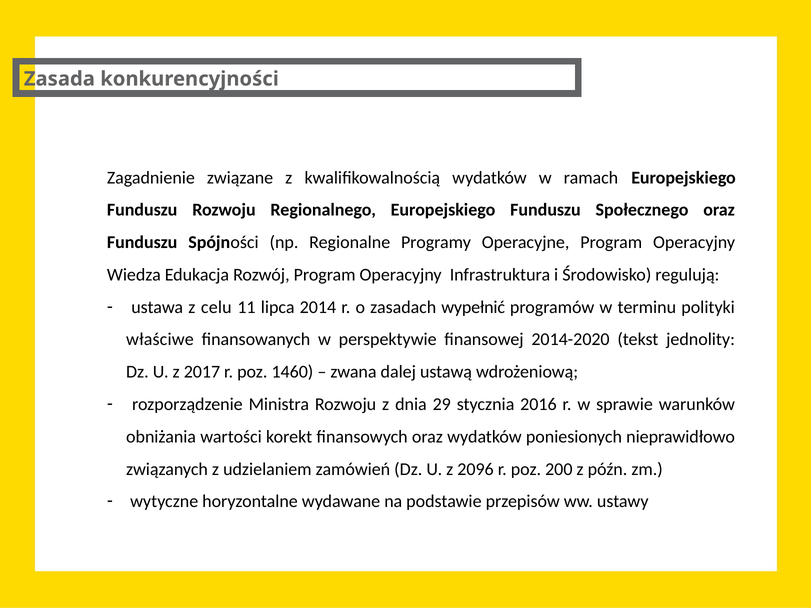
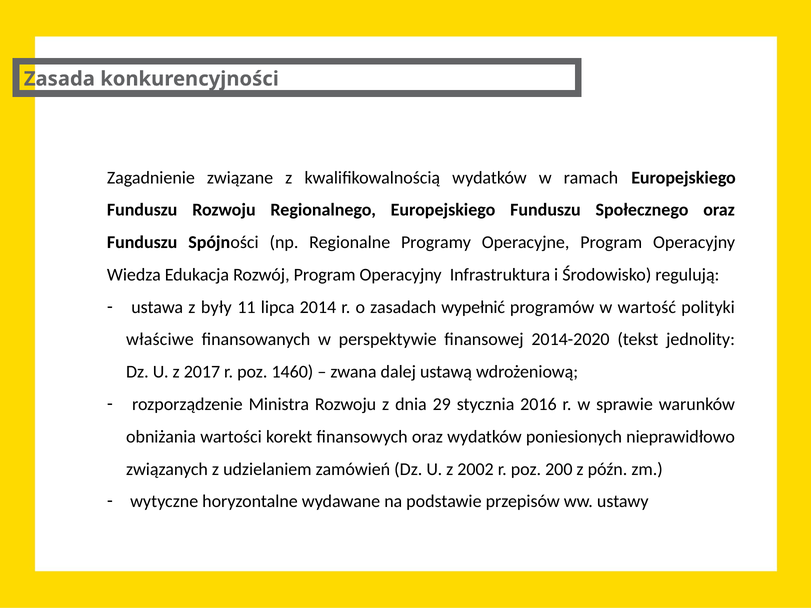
celu: celu -> były
terminu: terminu -> wartość
2096: 2096 -> 2002
